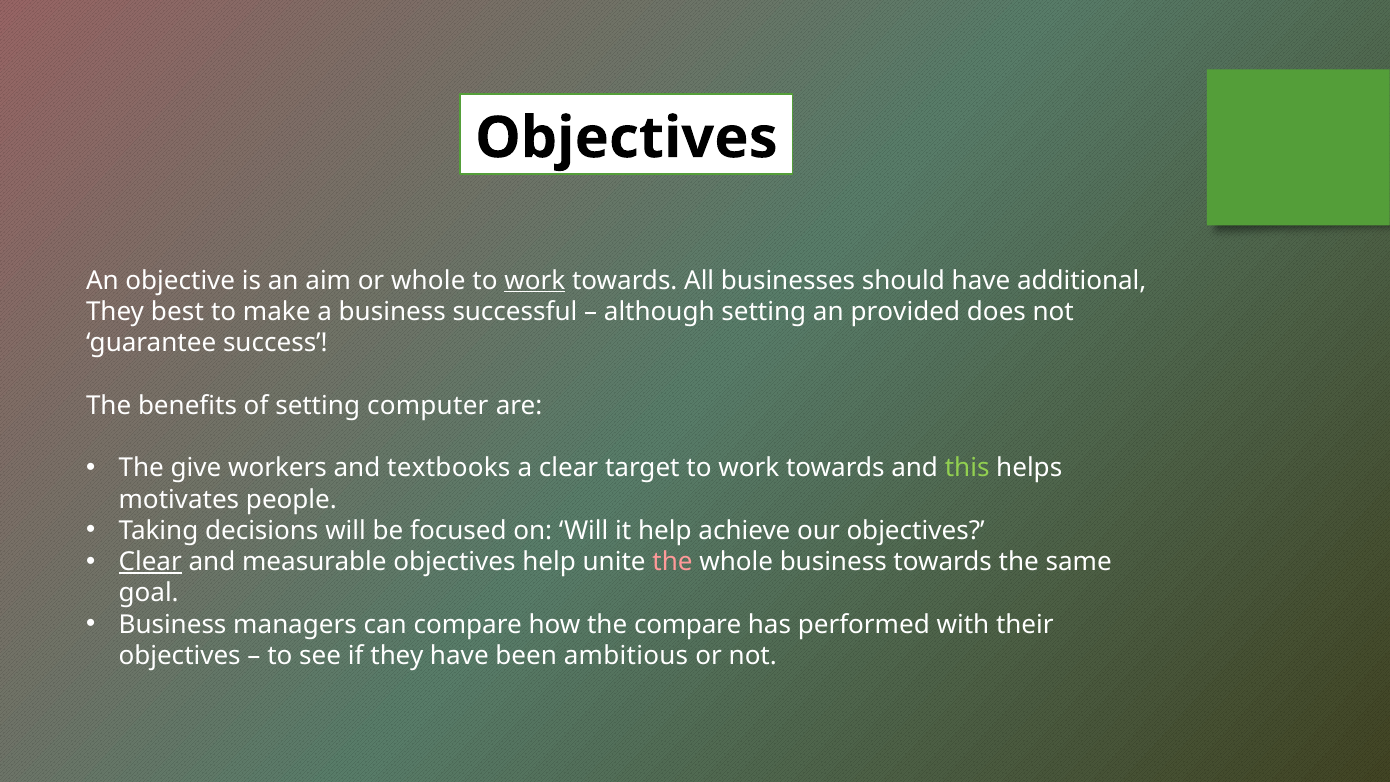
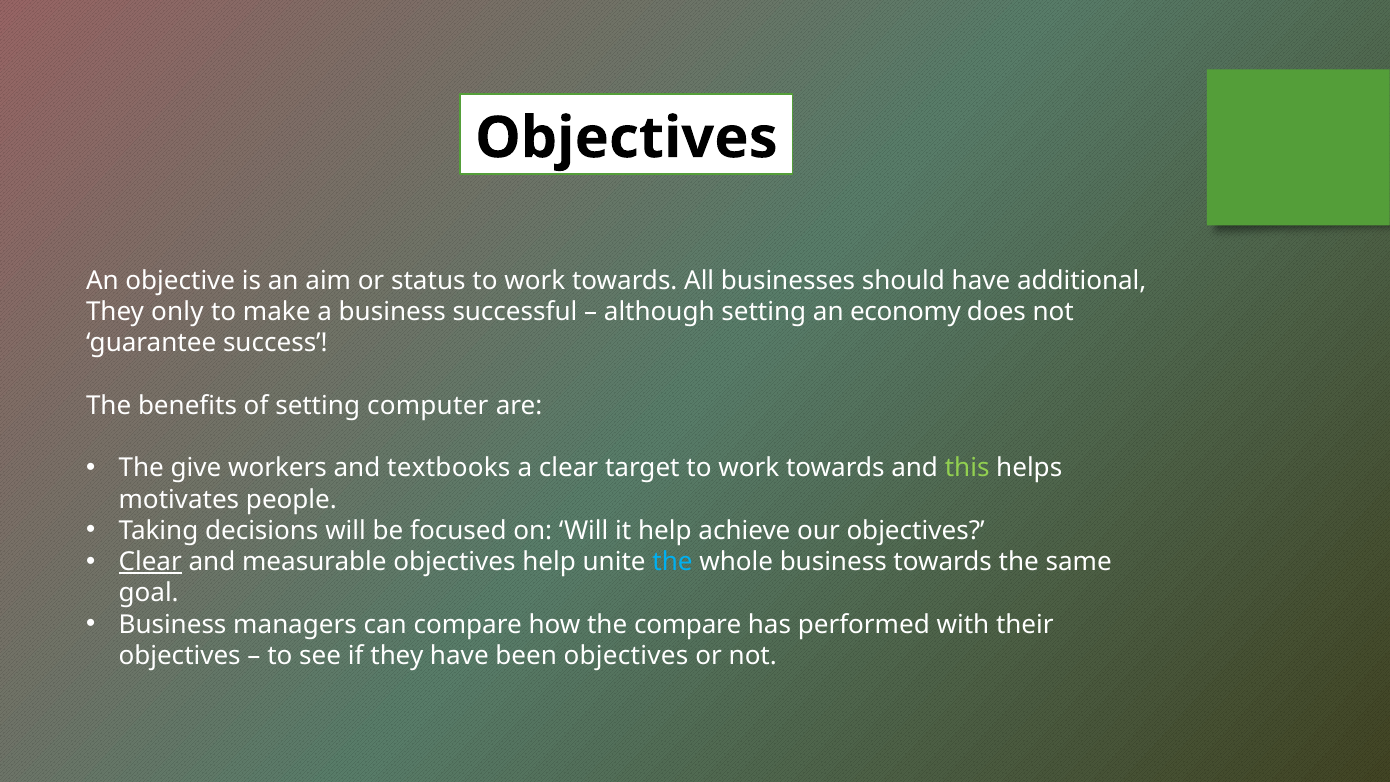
or whole: whole -> status
work at (535, 280) underline: present -> none
best: best -> only
provided: provided -> economy
the at (672, 562) colour: pink -> light blue
been ambitious: ambitious -> objectives
